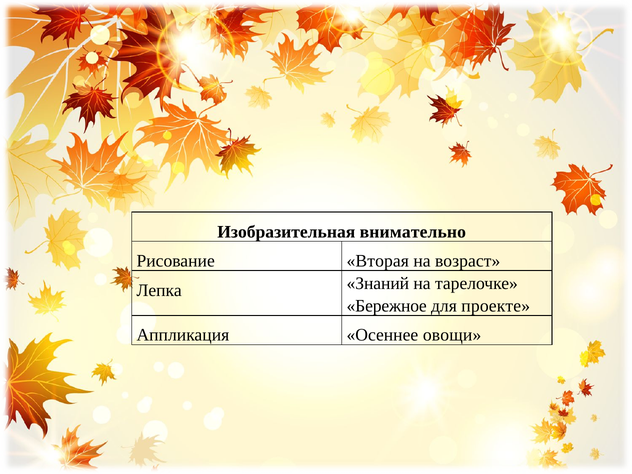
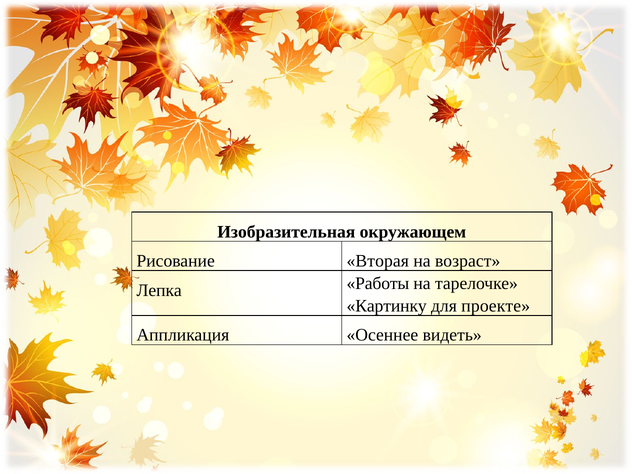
внимательно: внимательно -> окружающем
Знаний: Знаний -> Работы
Бережное: Бережное -> Картинку
овощи: овощи -> видеть
